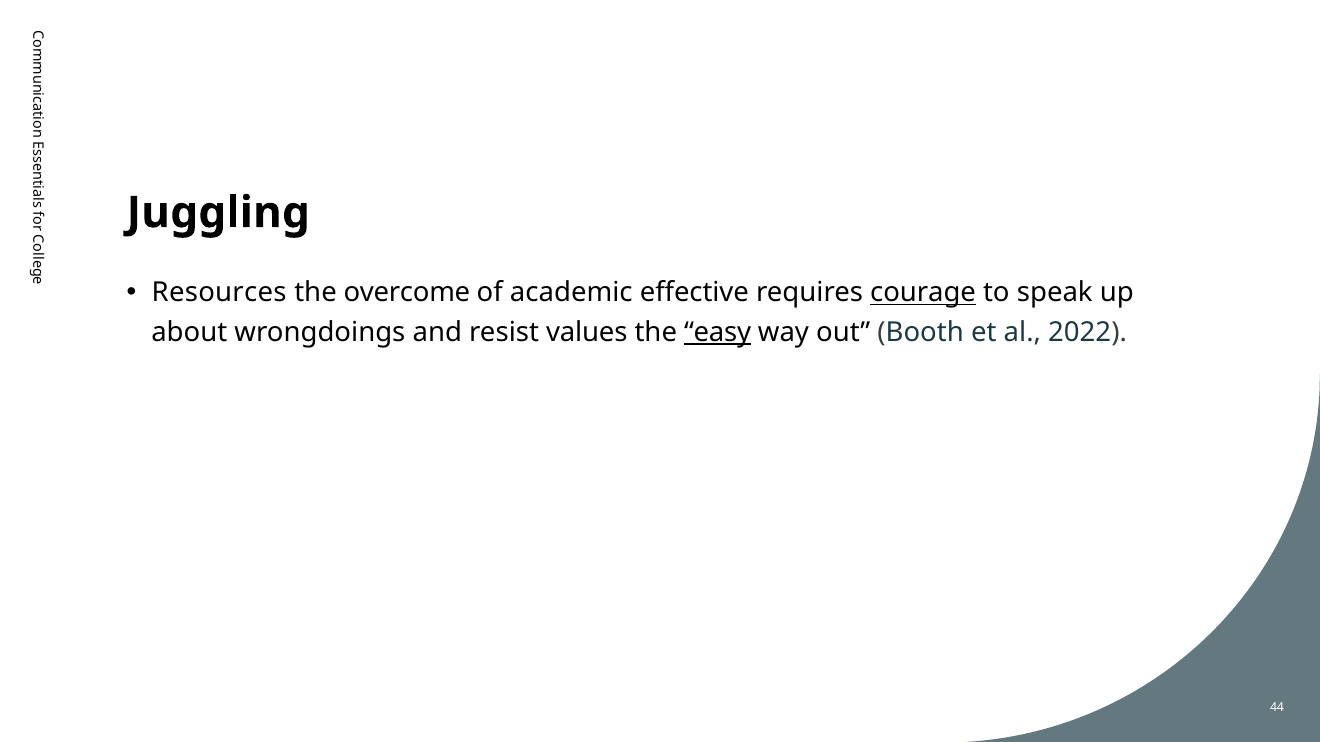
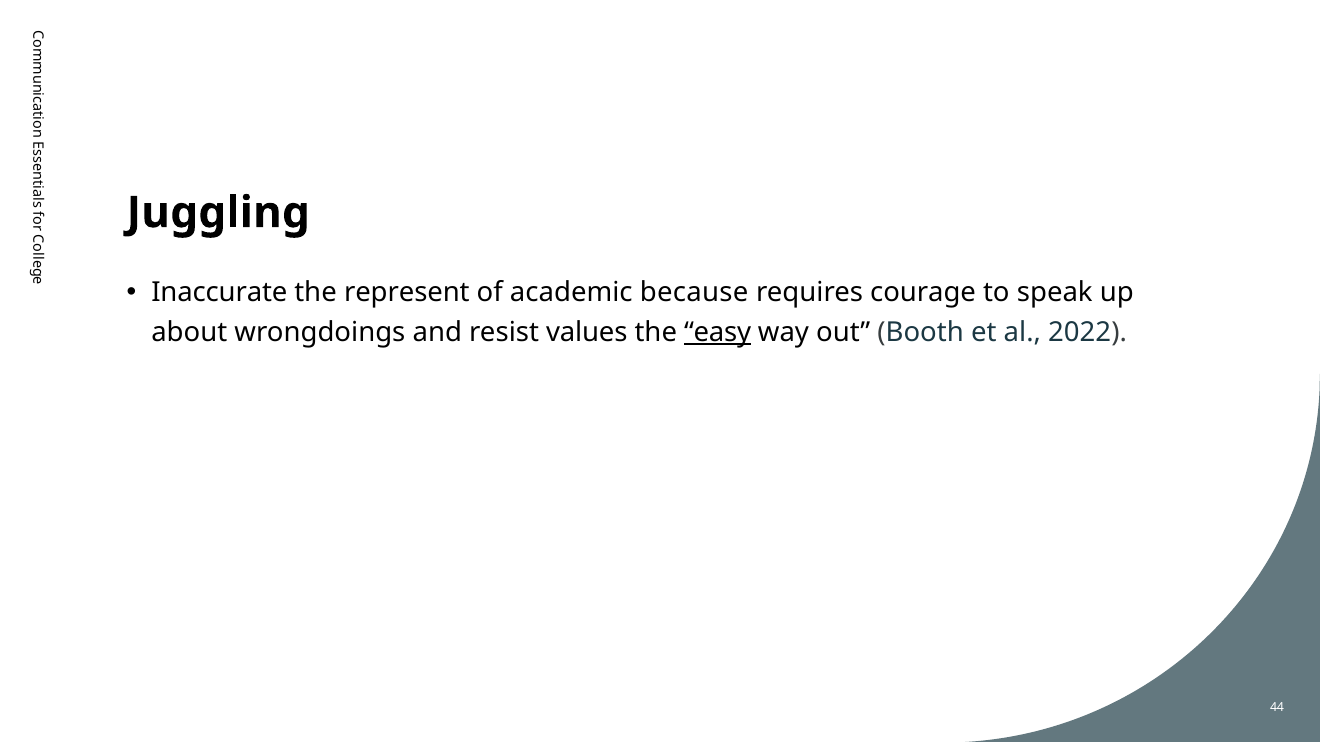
Resources: Resources -> Inaccurate
overcome: overcome -> represent
effective: effective -> because
courage underline: present -> none
